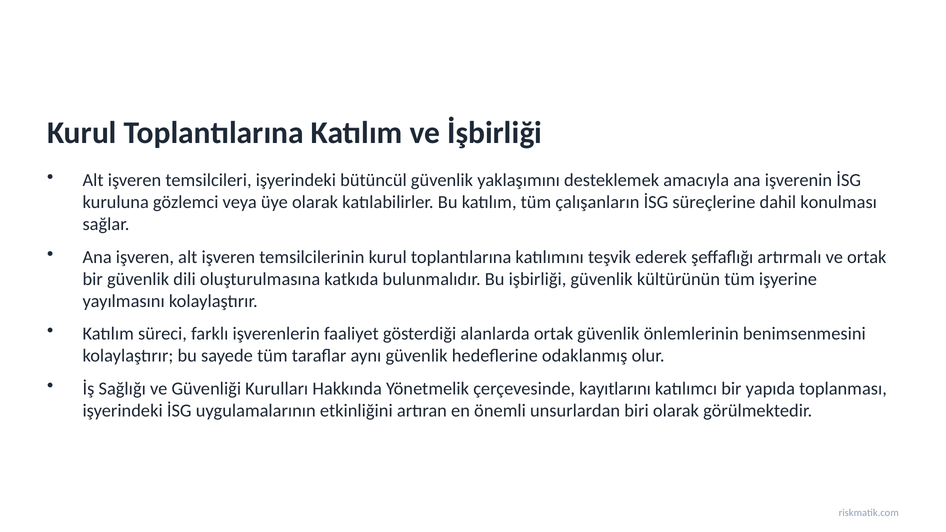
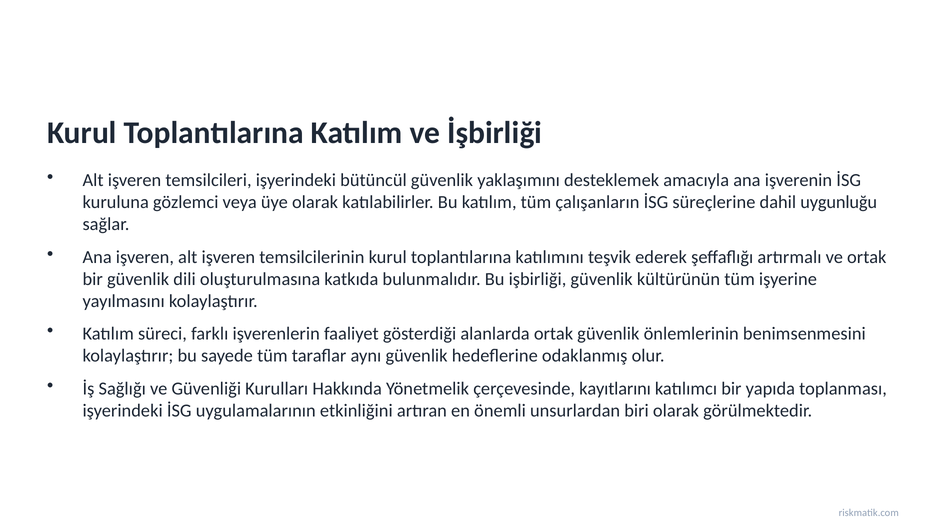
konulması: konulması -> uygunluğu
